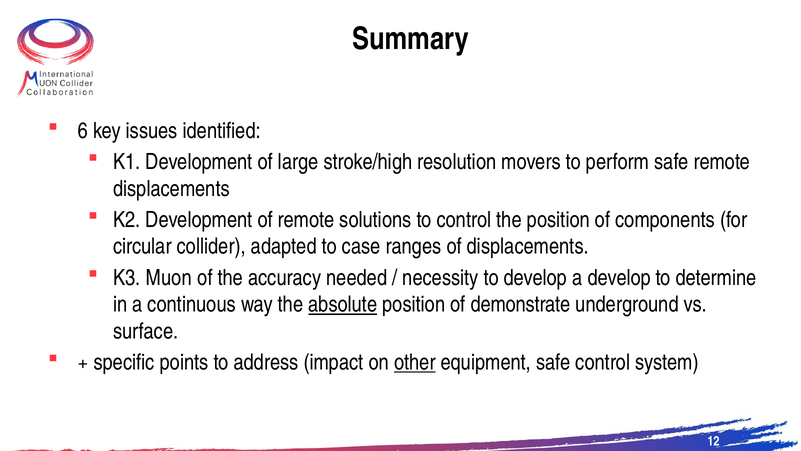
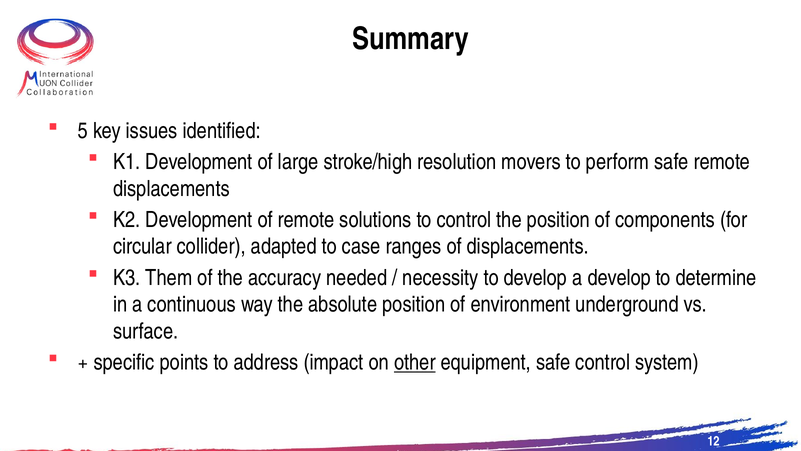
6: 6 -> 5
Muon: Muon -> Them
absolute underline: present -> none
demonstrate: demonstrate -> environment
